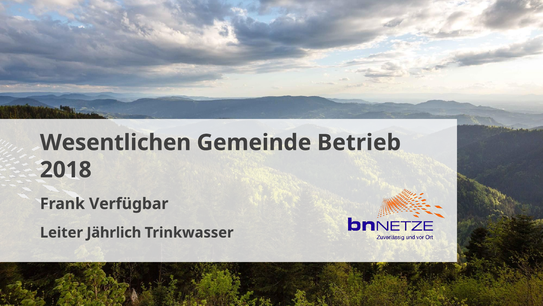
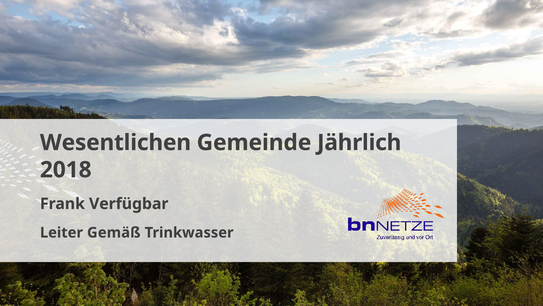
Betrieb: Betrieb -> Jährlich
Jährlich: Jährlich -> Gemäß
